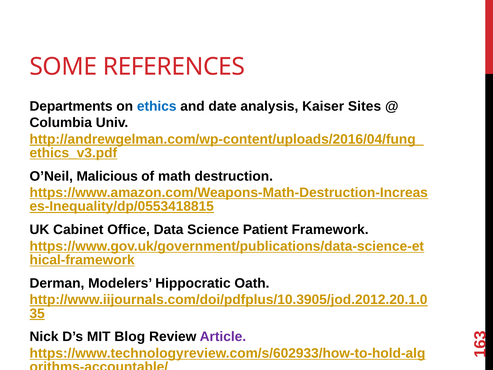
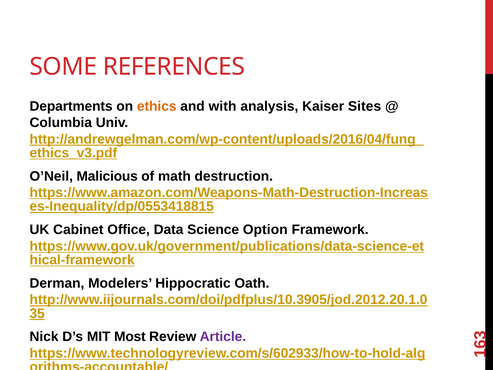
ethics colour: blue -> orange
date: date -> with
Patient: Patient -> Option
Blog: Blog -> Most
